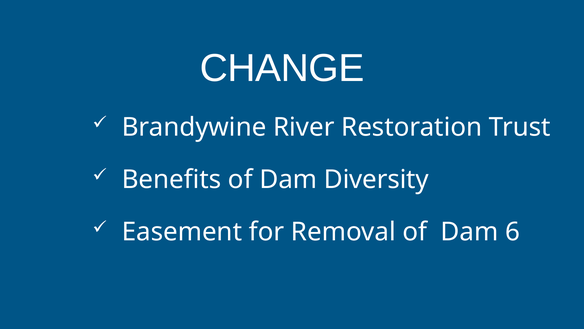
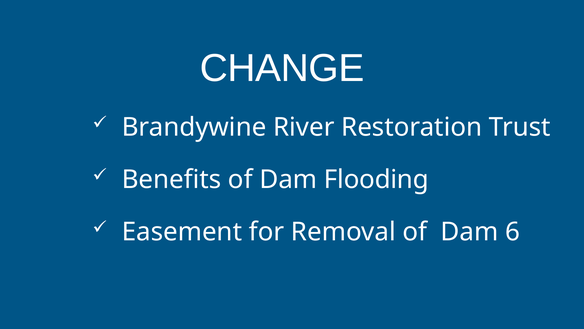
Diversity: Diversity -> Flooding
